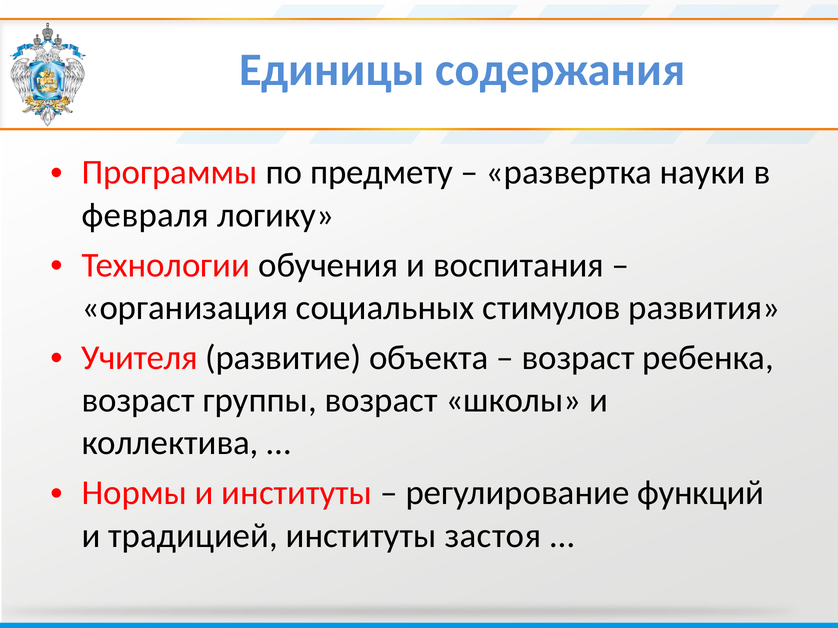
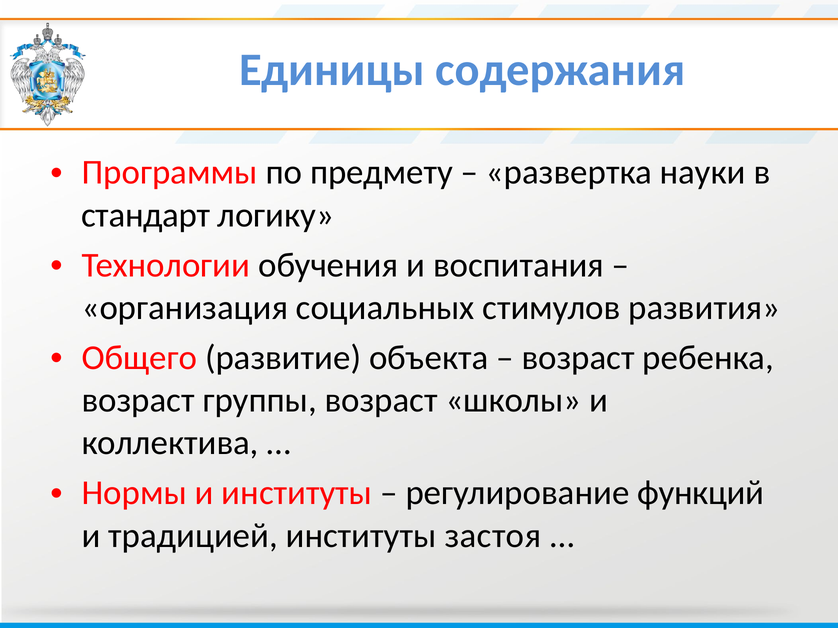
февраля: февраля -> стандарт
Учителя: Учителя -> Общего
